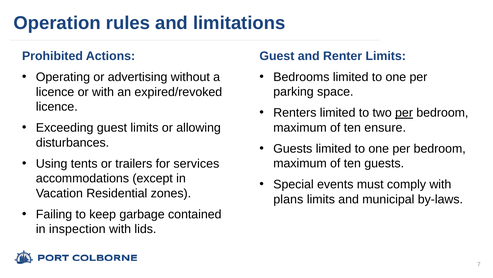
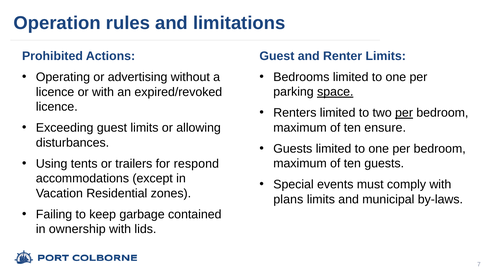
space underline: none -> present
services: services -> respond
inspection: inspection -> ownership
